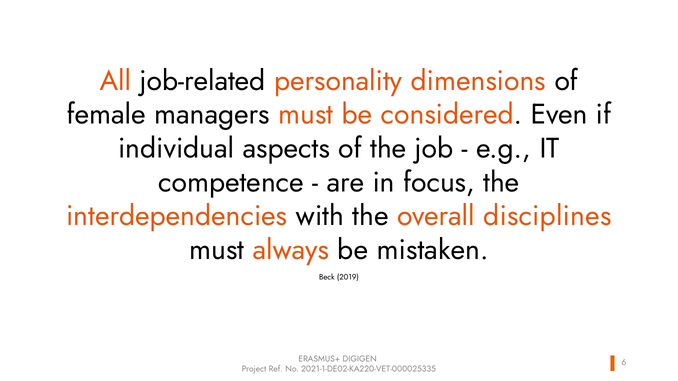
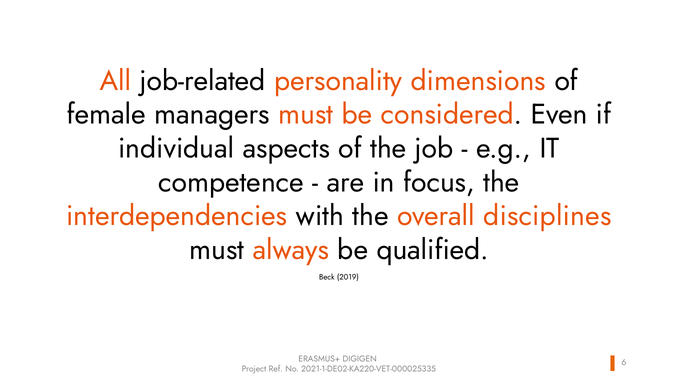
mistaken: mistaken -> qualified
